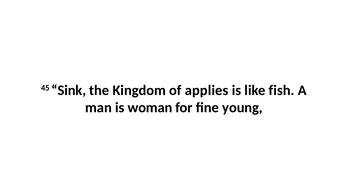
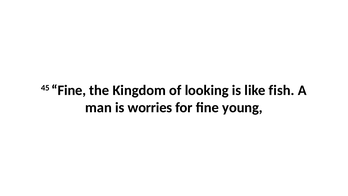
45 Sink: Sink -> Fine
applies: applies -> looking
woman: woman -> worries
